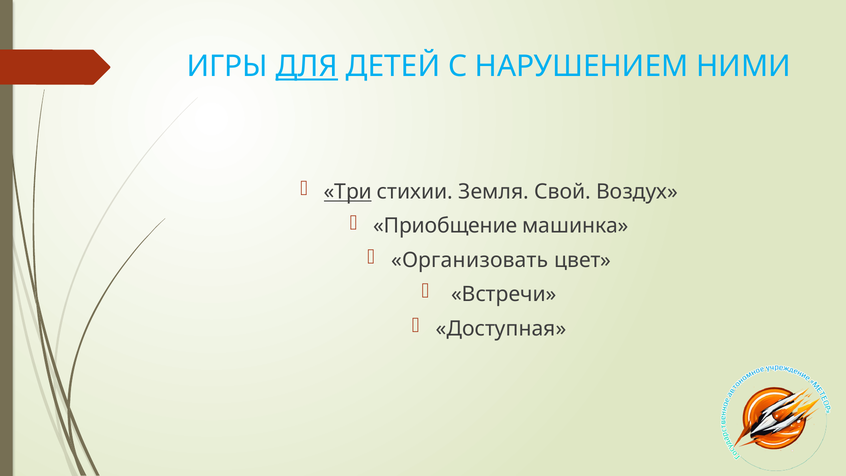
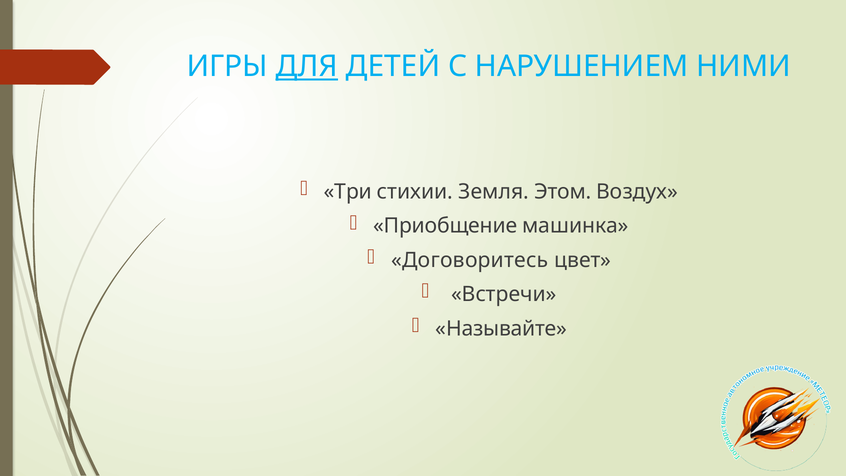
Три underline: present -> none
Свой: Свой -> Этом
Организовать: Организовать -> Договоритесь
Доступная: Доступная -> Называйте
